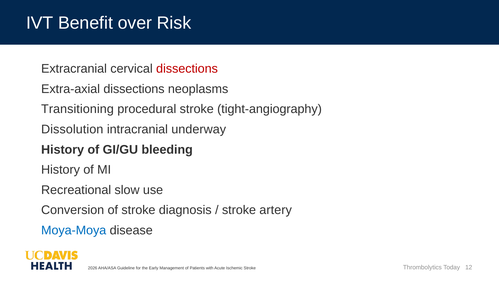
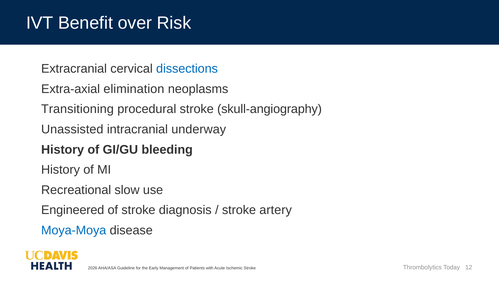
dissections at (187, 69) colour: red -> blue
Extra-axial dissections: dissections -> elimination
tight-angiography: tight-angiography -> skull-angiography
Dissolution: Dissolution -> Unassisted
Conversion: Conversion -> Engineered
